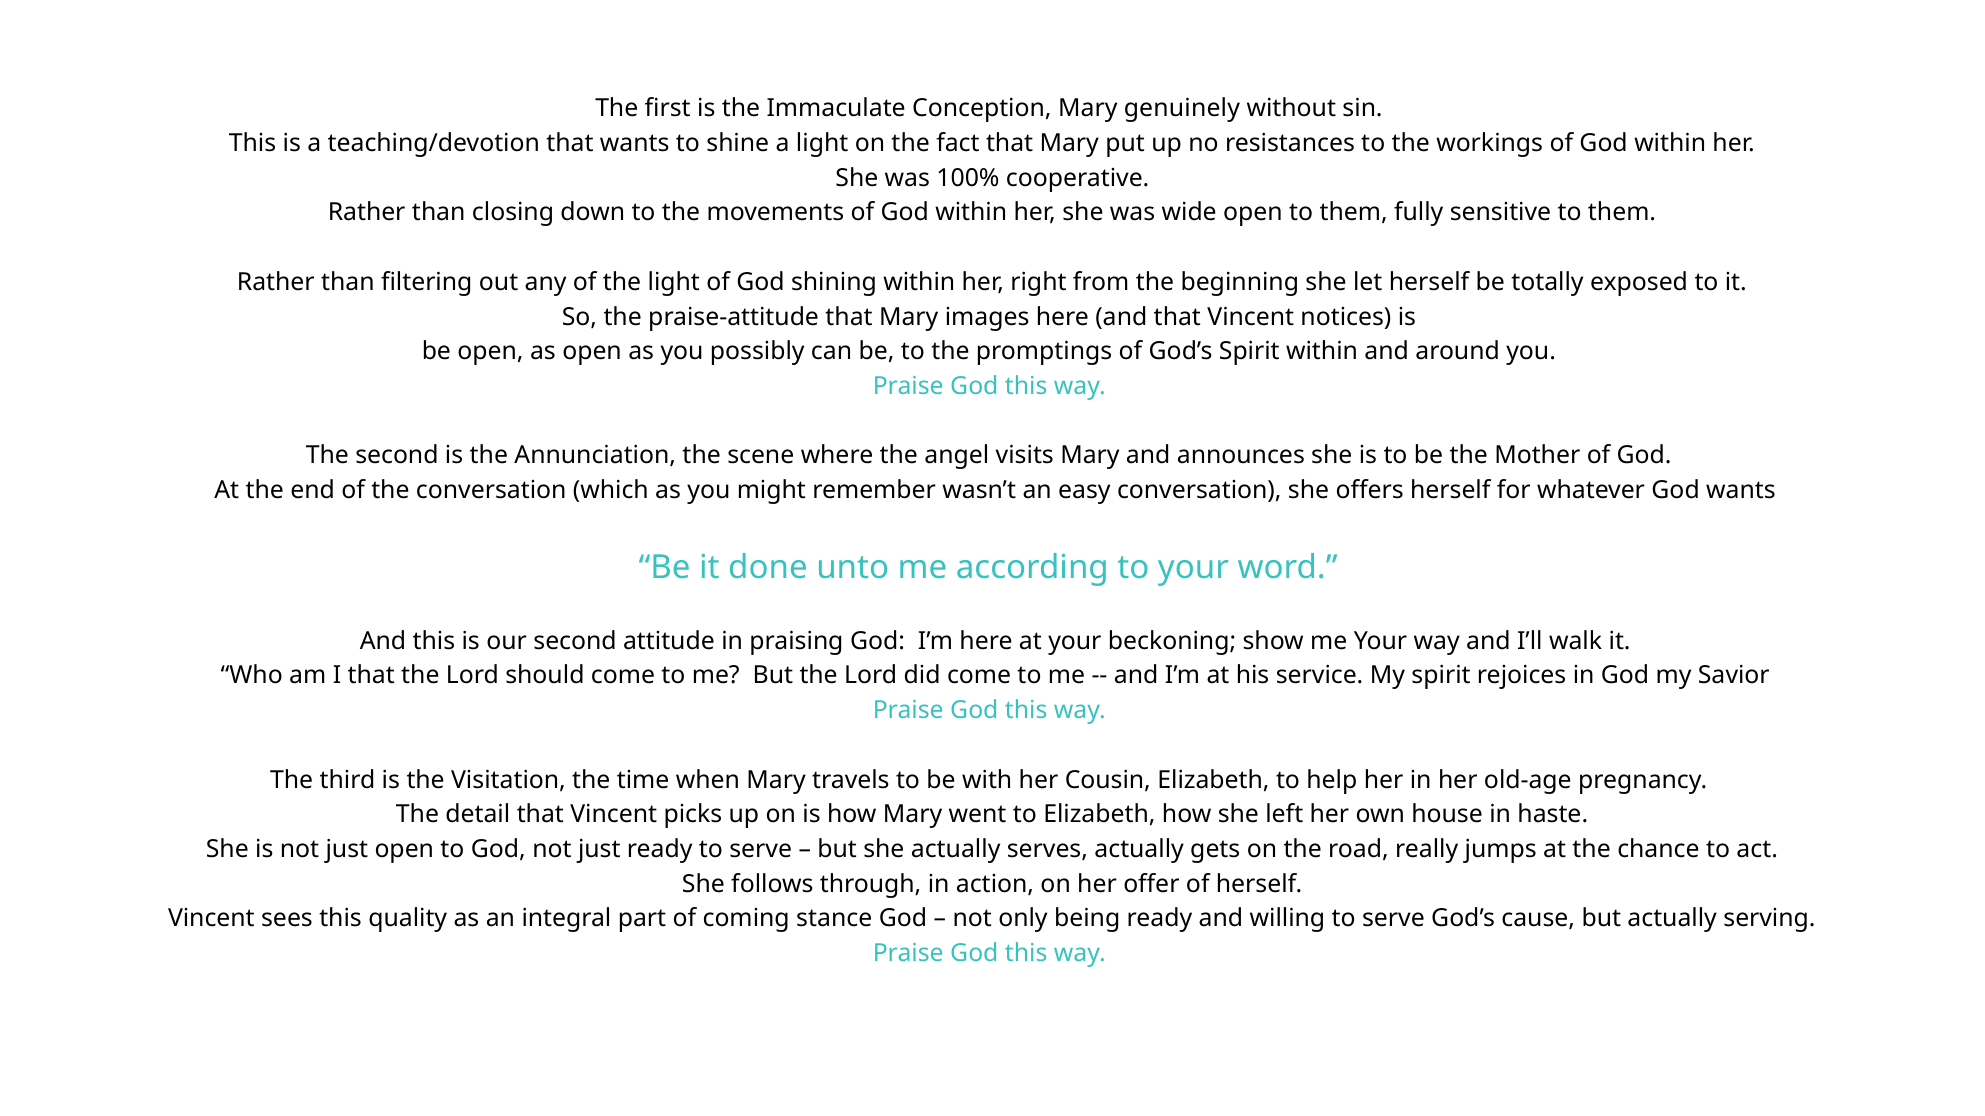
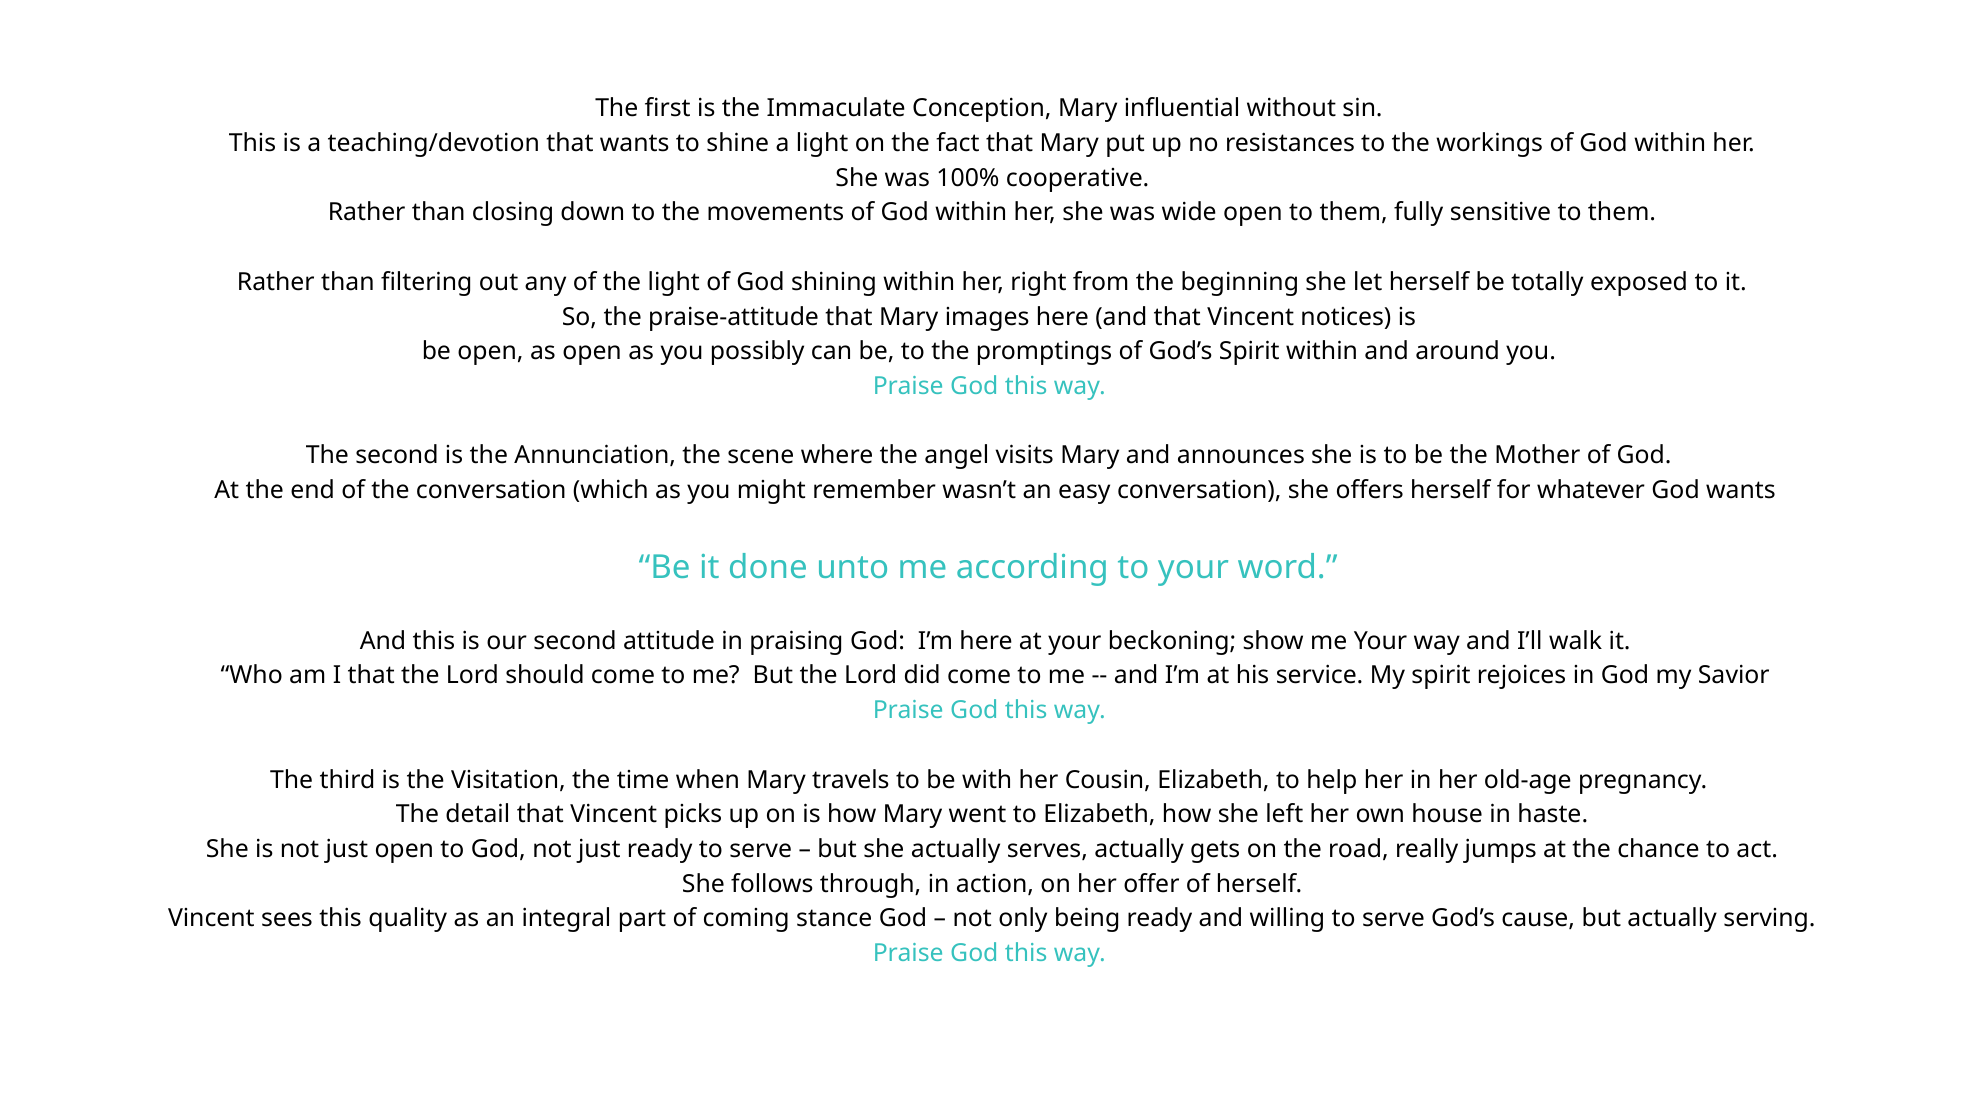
genuinely: genuinely -> influential
